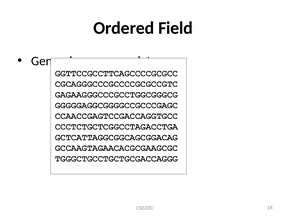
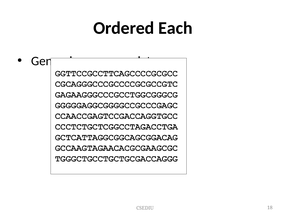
Field: Field -> Each
